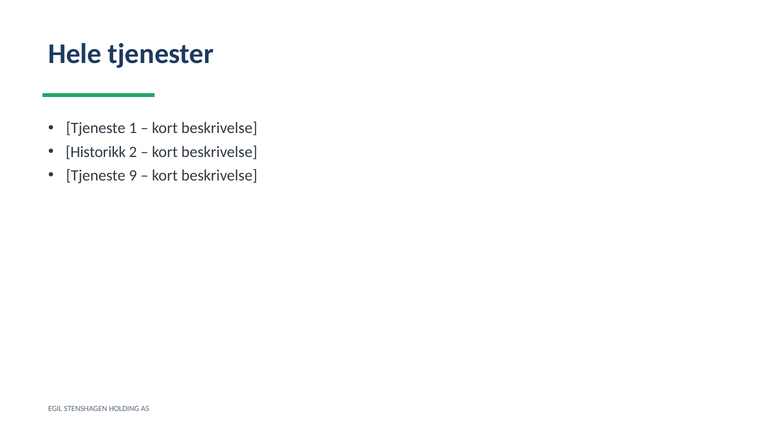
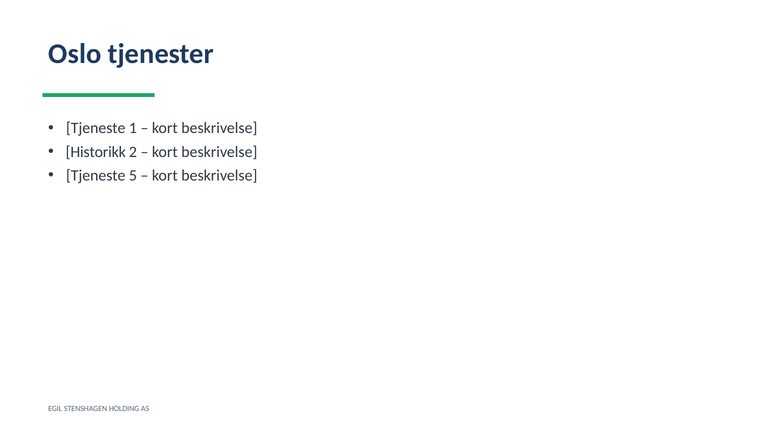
Hele: Hele -> Oslo
9: 9 -> 5
